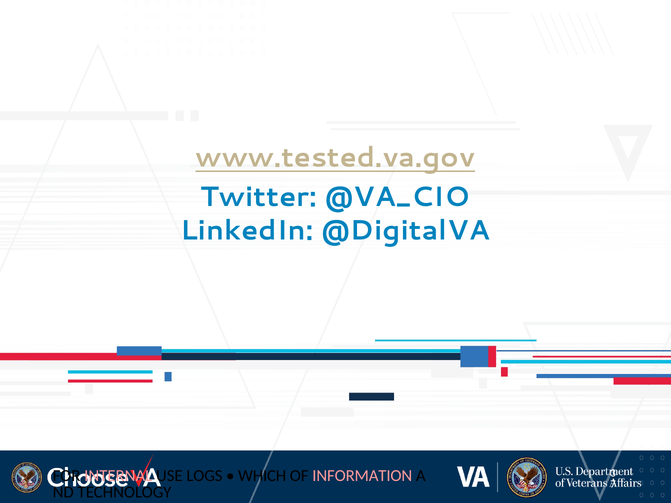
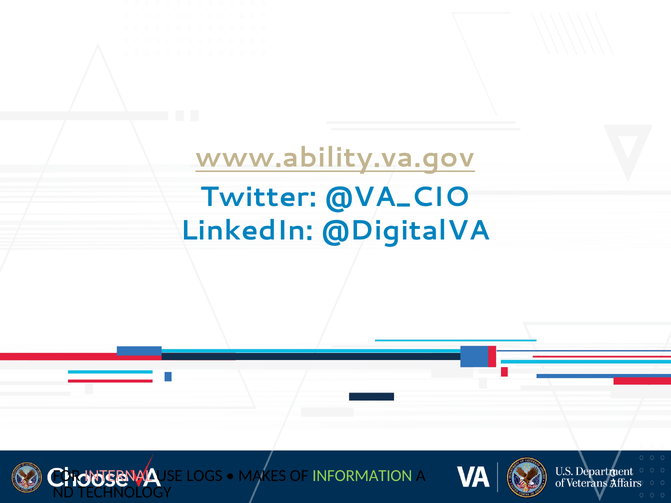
www.tested.va.gov: www.tested.va.gov -> www.ability.va.gov
WHICH: WHICH -> MAKES
INFORMATION colour: pink -> light green
